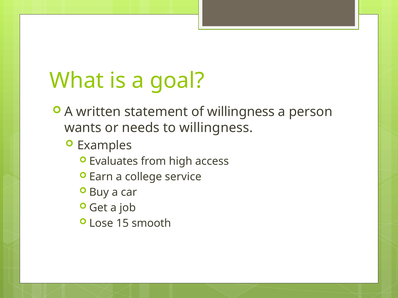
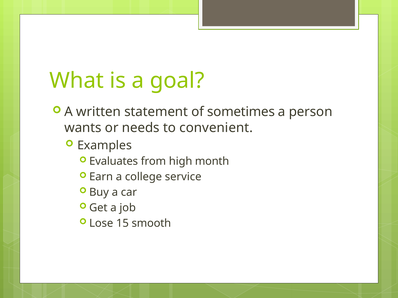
of willingness: willingness -> sometimes
to willingness: willingness -> convenient
access: access -> month
